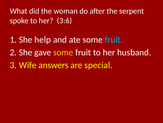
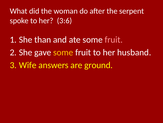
help: help -> than
fruit at (114, 39) colour: light blue -> pink
special: special -> ground
